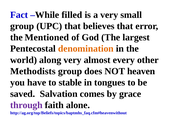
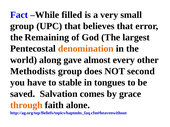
Mentioned: Mentioned -> Remaining
along very: very -> gave
heaven: heaven -> second
through colour: purple -> orange
